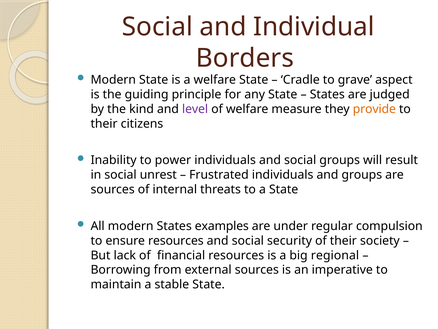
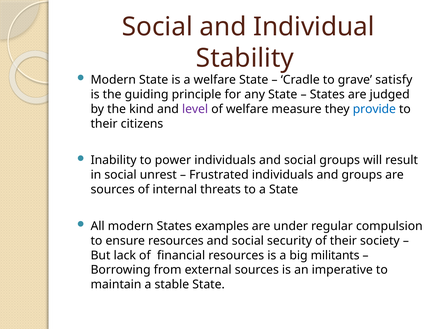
Borders: Borders -> Stability
aspect: aspect -> satisfy
provide colour: orange -> blue
regional: regional -> militants
